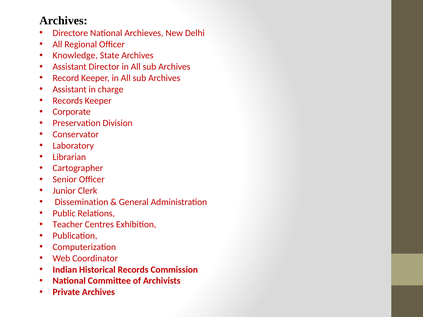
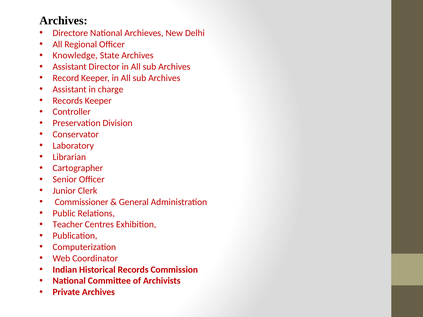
Corporate: Corporate -> Controller
Dissemination: Dissemination -> Commissioner
